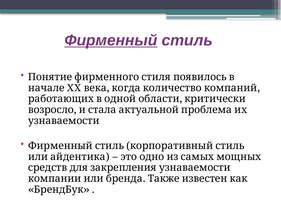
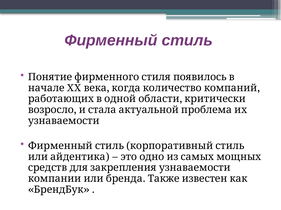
Фирменный underline: present -> none
